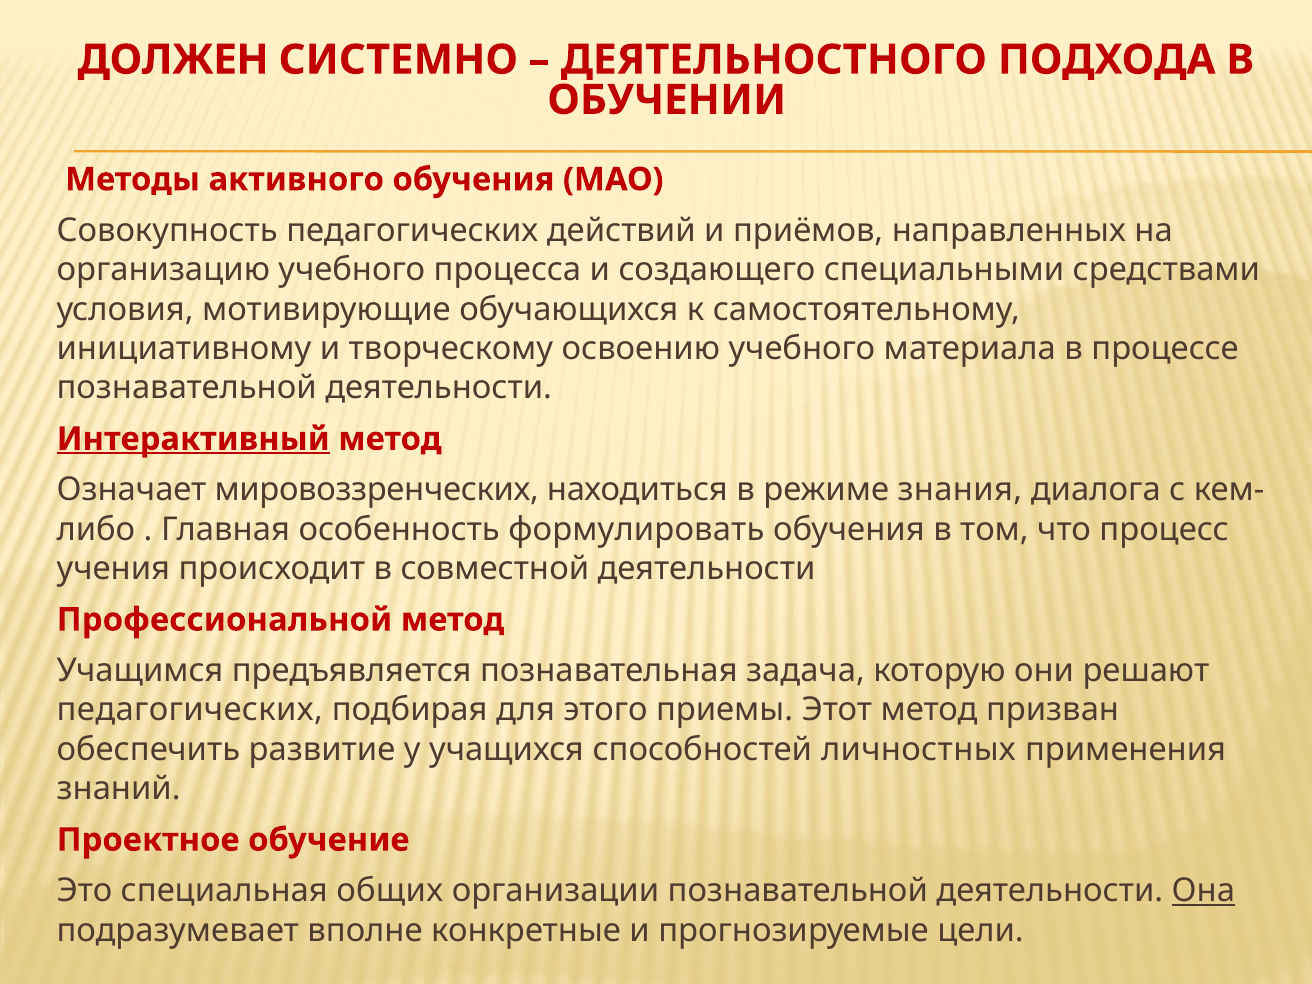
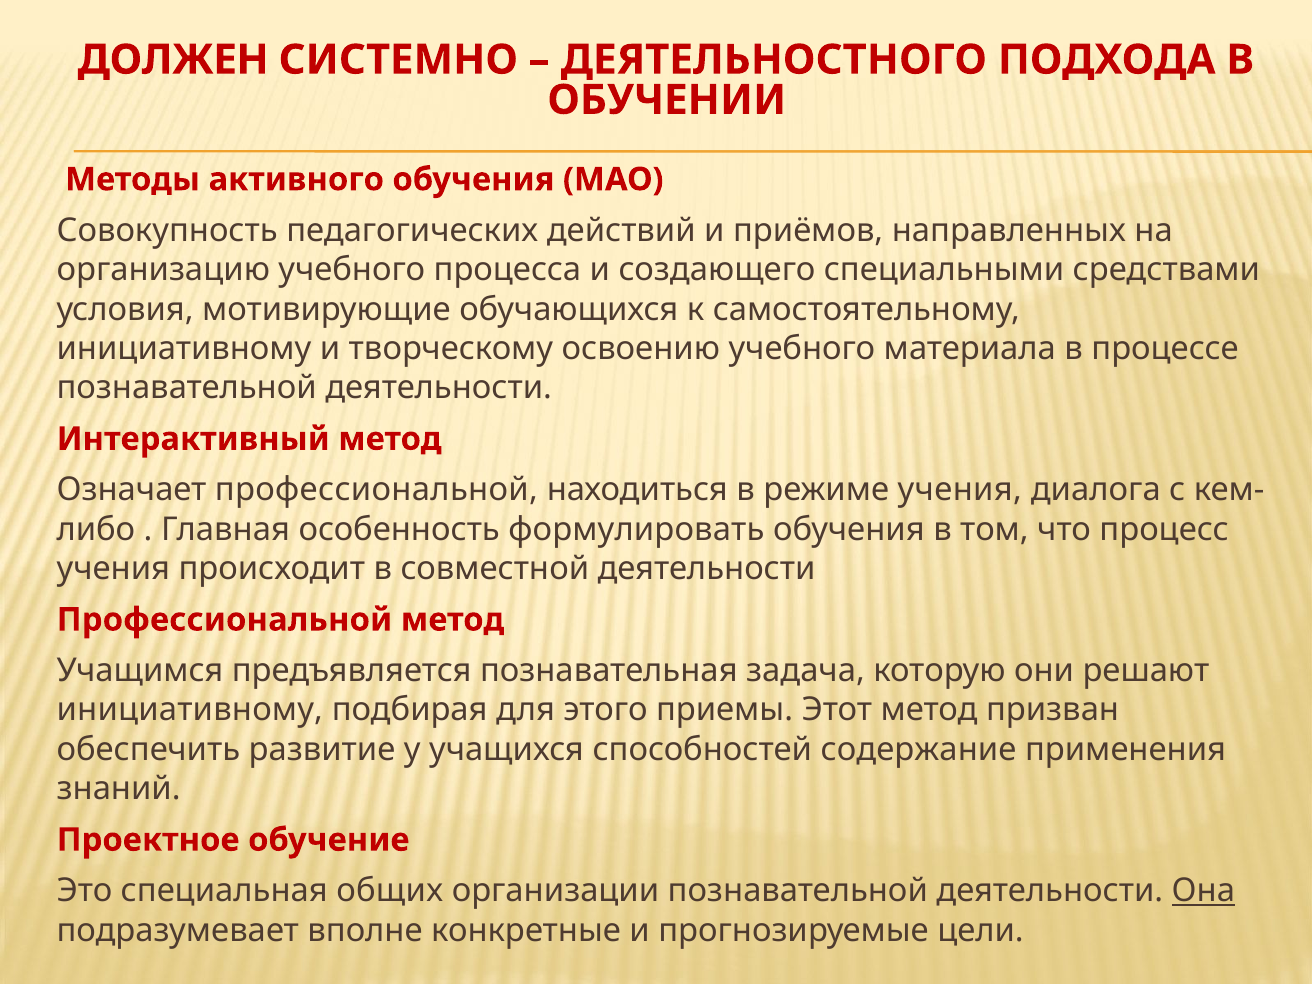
Интерактивный underline: present -> none
Означает мировоззренческих: мировоззренческих -> профессиональной
режиме знания: знания -> учения
педагогических at (190, 710): педагогических -> инициативному
личностных: личностных -> содержание
